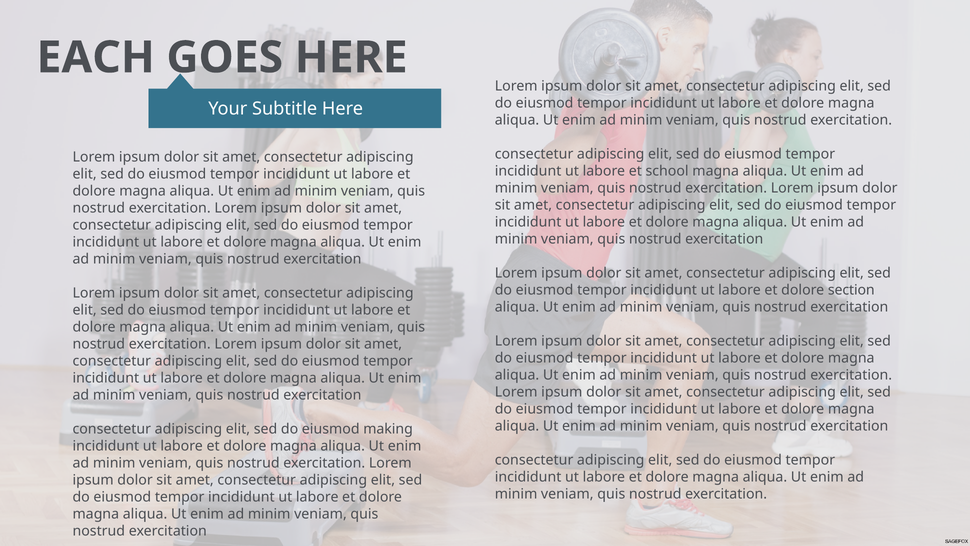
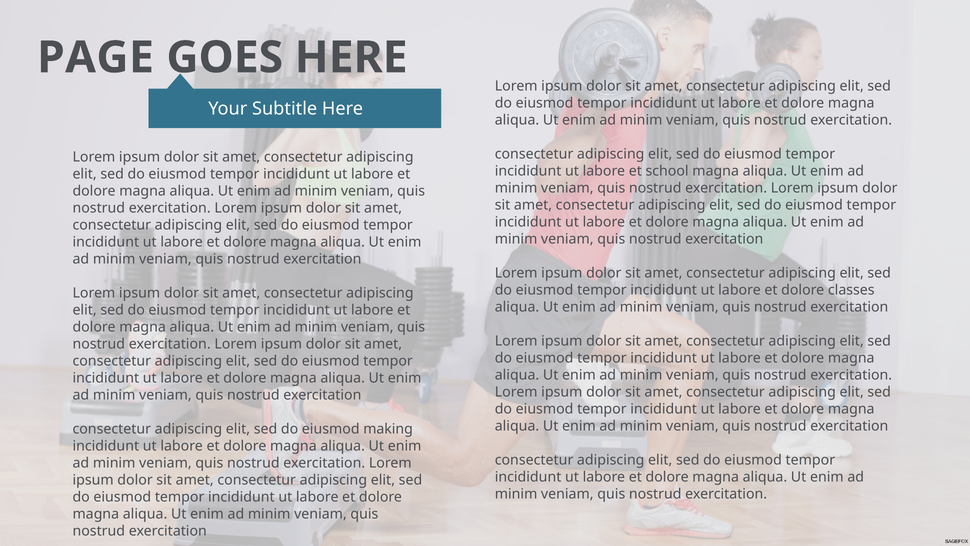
EACH: EACH -> PAGE
section: section -> classes
